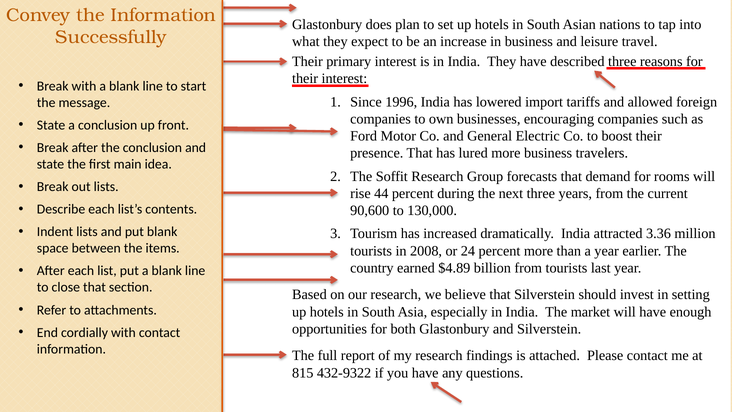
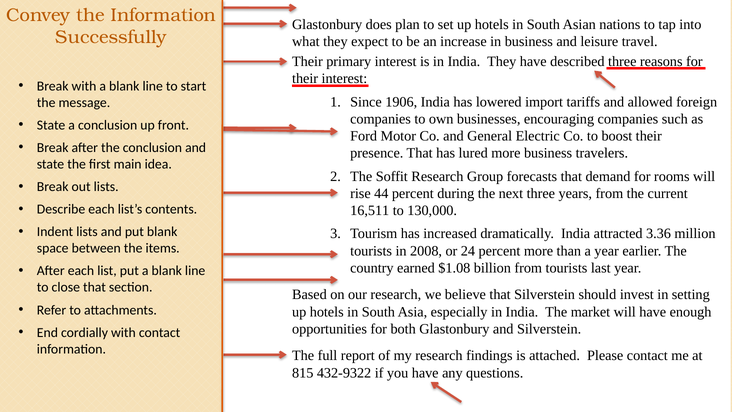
1996: 1996 -> 1906
90,600: 90,600 -> 16,511
$4.89: $4.89 -> $1.08
